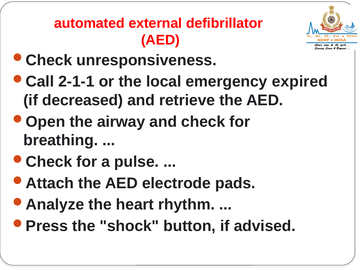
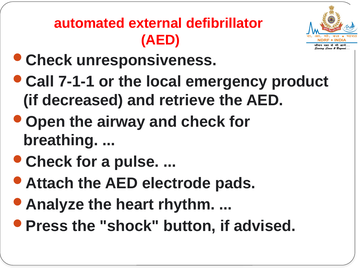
2-1-1: 2-1-1 -> 7-1-1
expired: expired -> product
